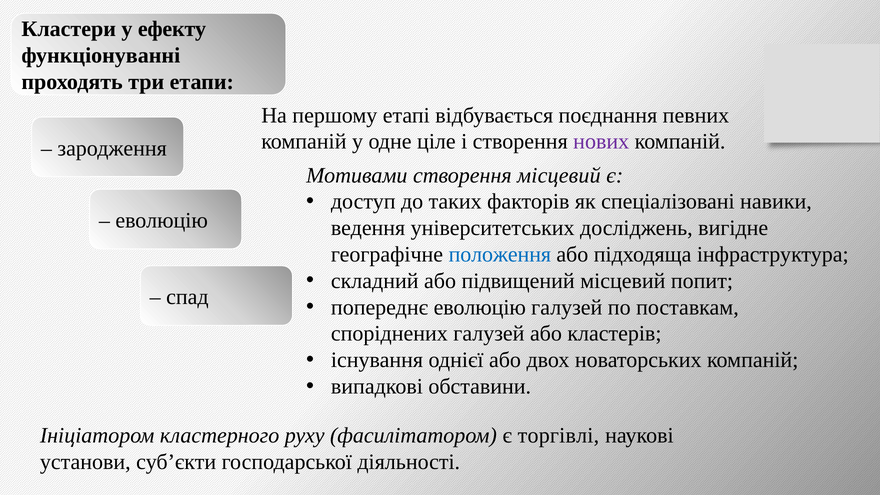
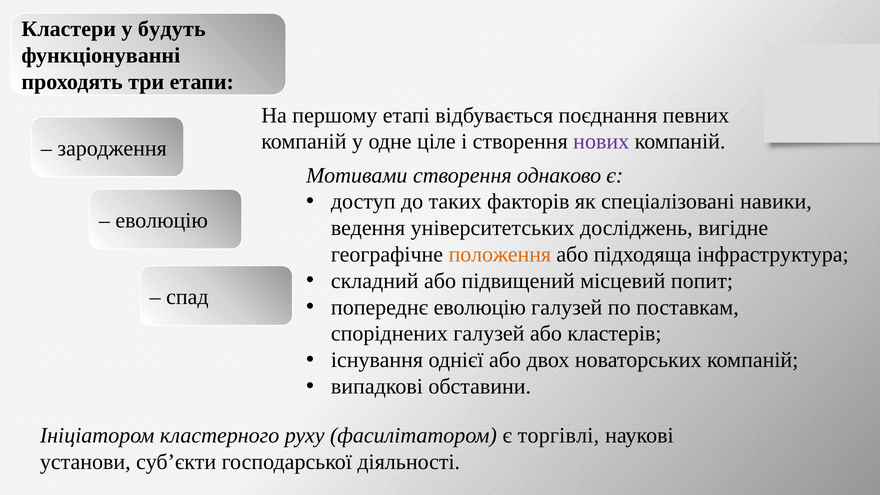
ефекту: ефекту -> будуть
створення місцевий: місцевий -> однаково
положення colour: blue -> orange
